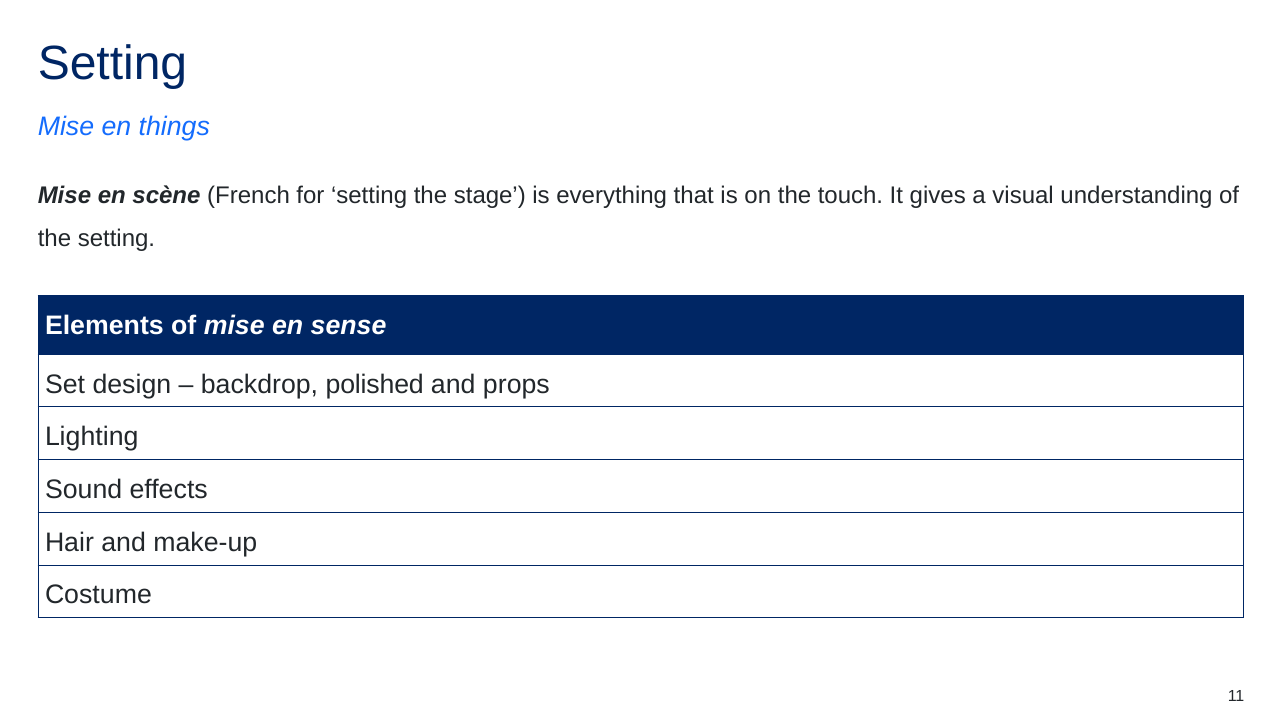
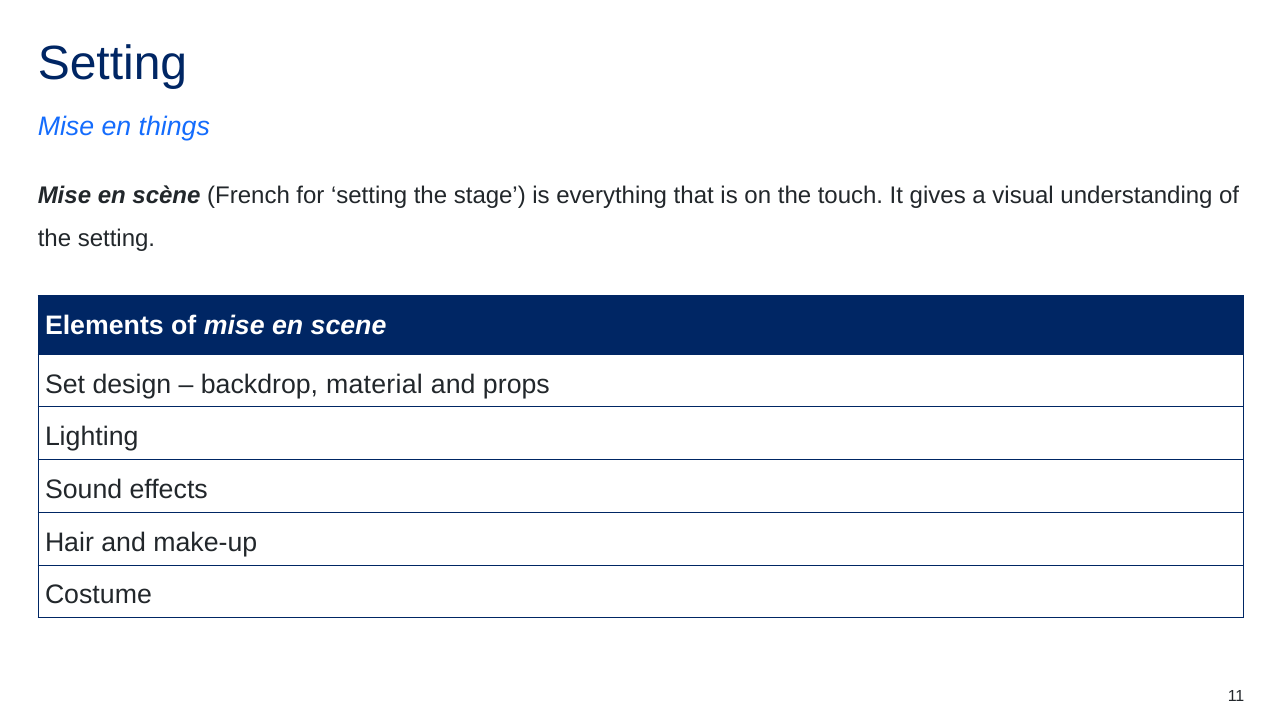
sense: sense -> scene
polished: polished -> material
